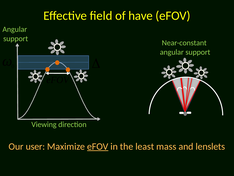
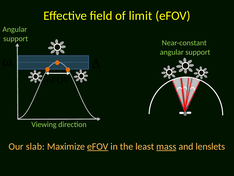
have: have -> limit
user: user -> slab
mass underline: none -> present
